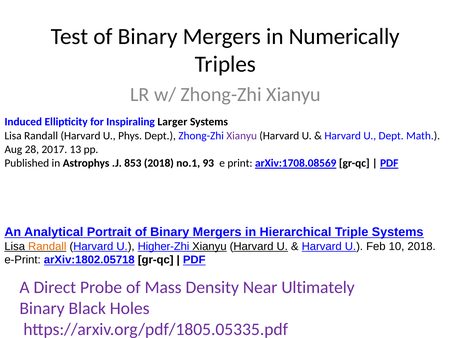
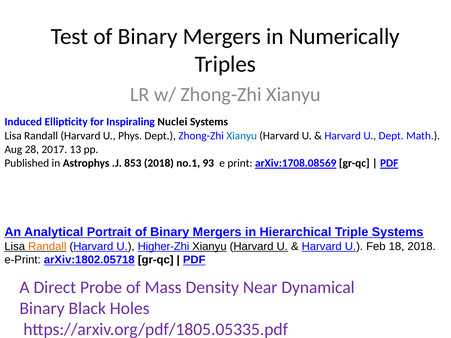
Larger: Larger -> Nuclei
Xianyu at (242, 136) colour: purple -> blue
10: 10 -> 18
Ultimately: Ultimately -> Dynamical
